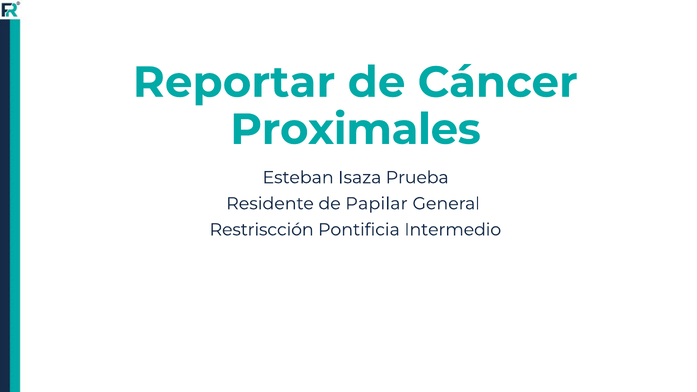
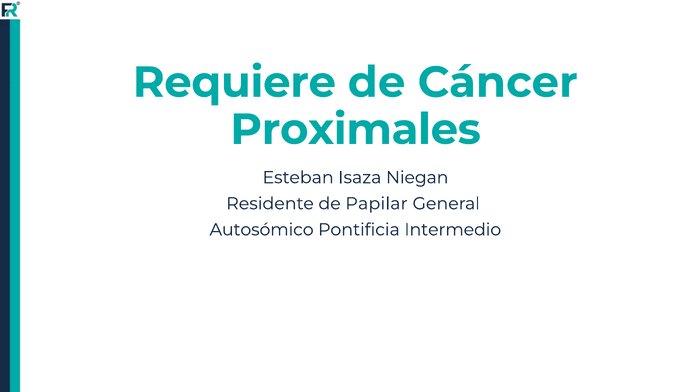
Reportar: Reportar -> Requiere
Prueba: Prueba -> Niegan
Restriscción: Restriscción -> Autosómico
